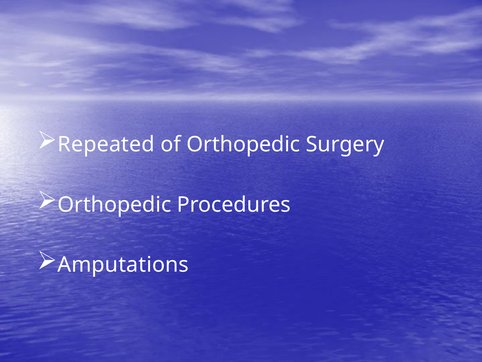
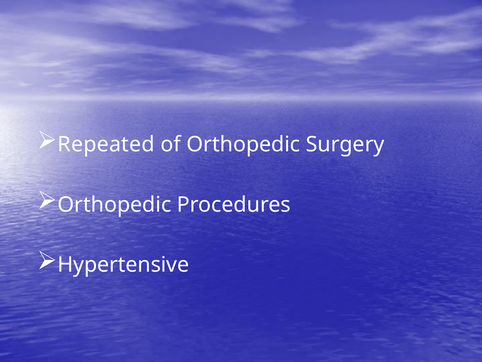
Amputations: Amputations -> Hypertensive
